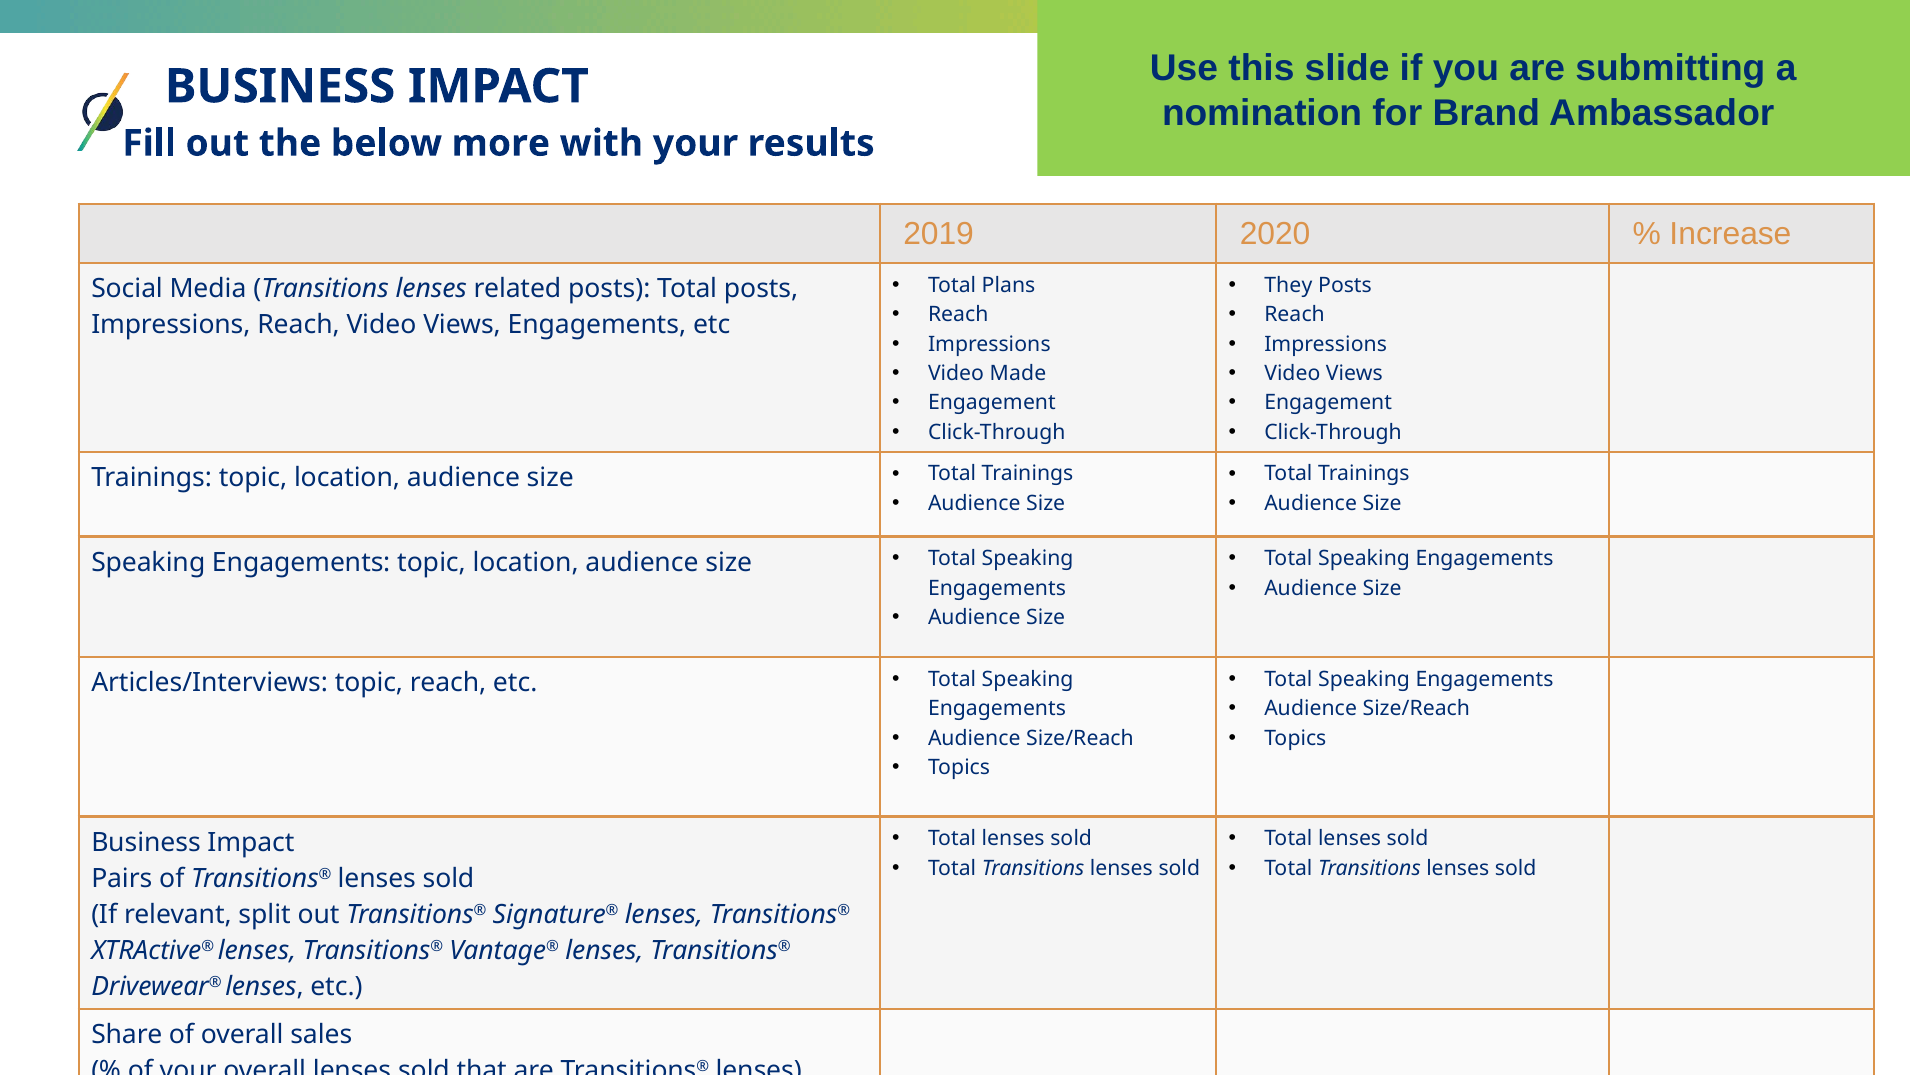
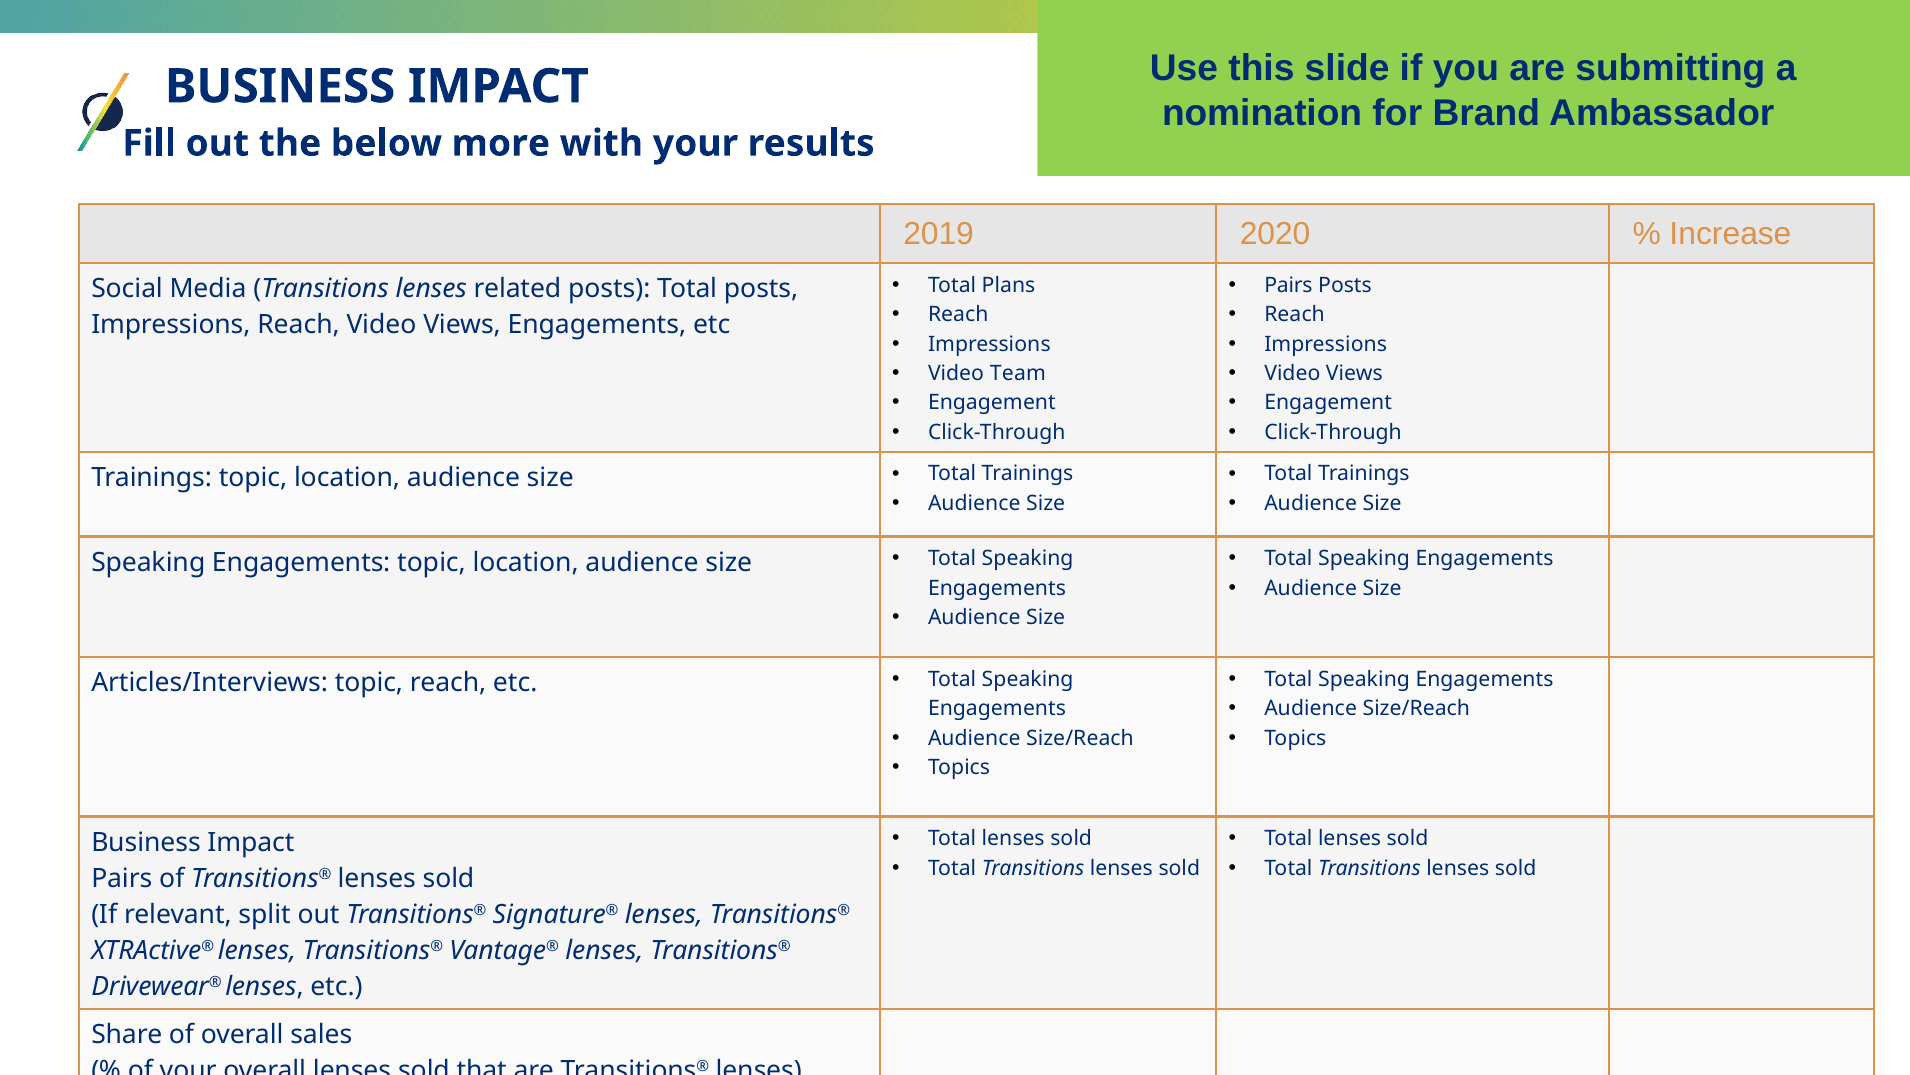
They at (1288, 285): They -> Pairs
Made: Made -> Team
